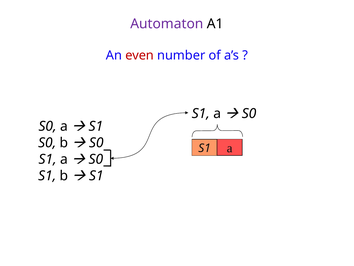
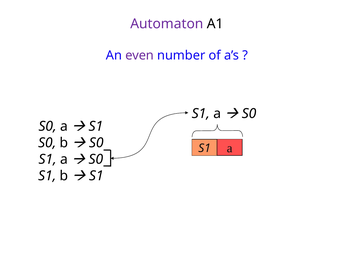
even colour: red -> purple
